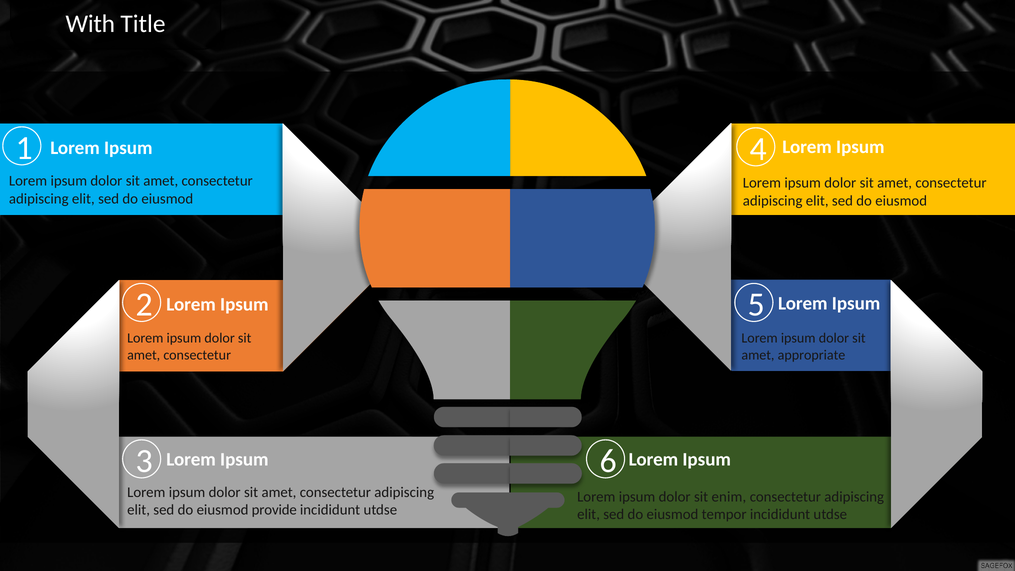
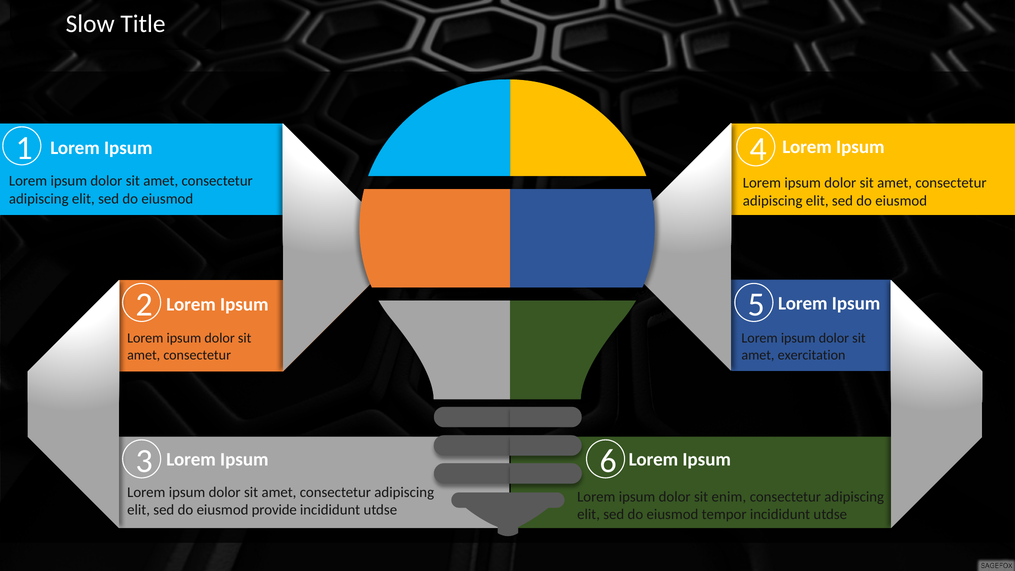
With: With -> Slow
appropriate: appropriate -> exercitation
